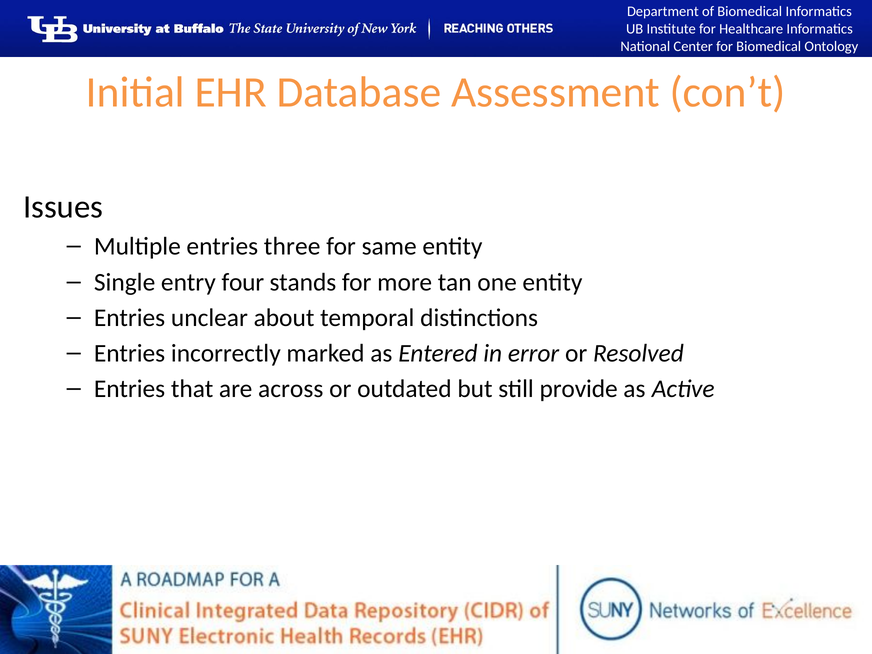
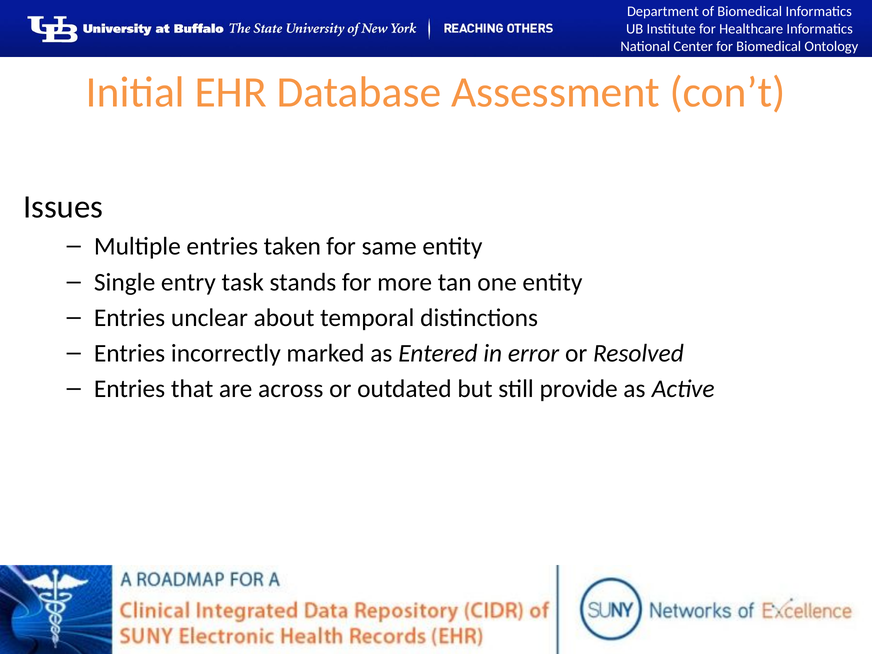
three: three -> taken
four: four -> task
